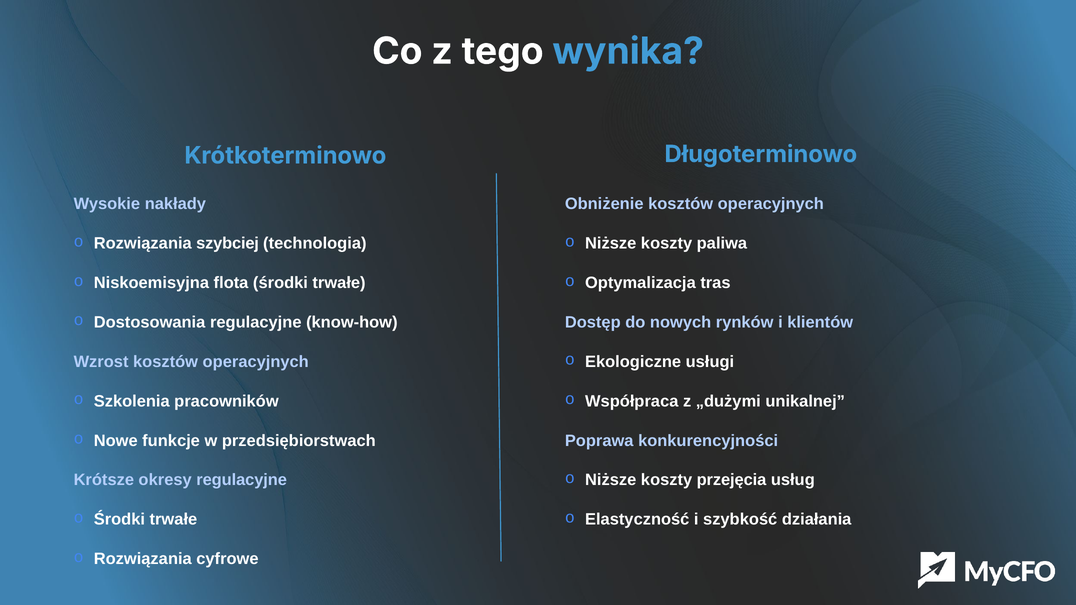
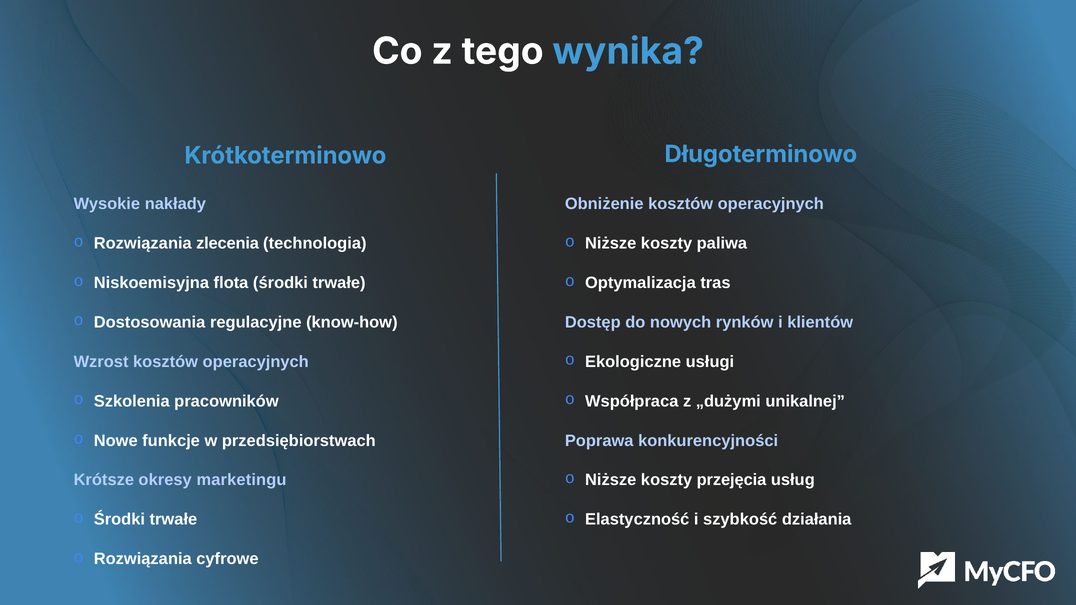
szybciej: szybciej -> zlecenia
okresy regulacyjne: regulacyjne -> marketingu
